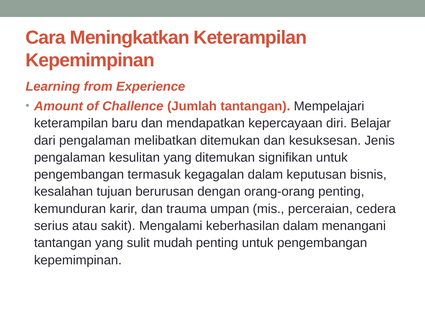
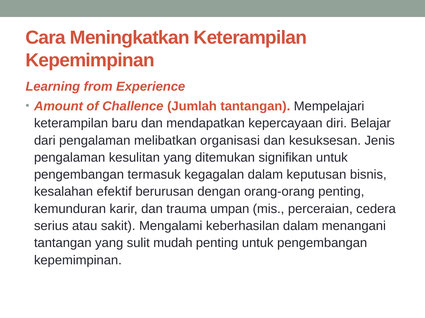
melibatkan ditemukan: ditemukan -> organisasi
tujuan: tujuan -> efektif
